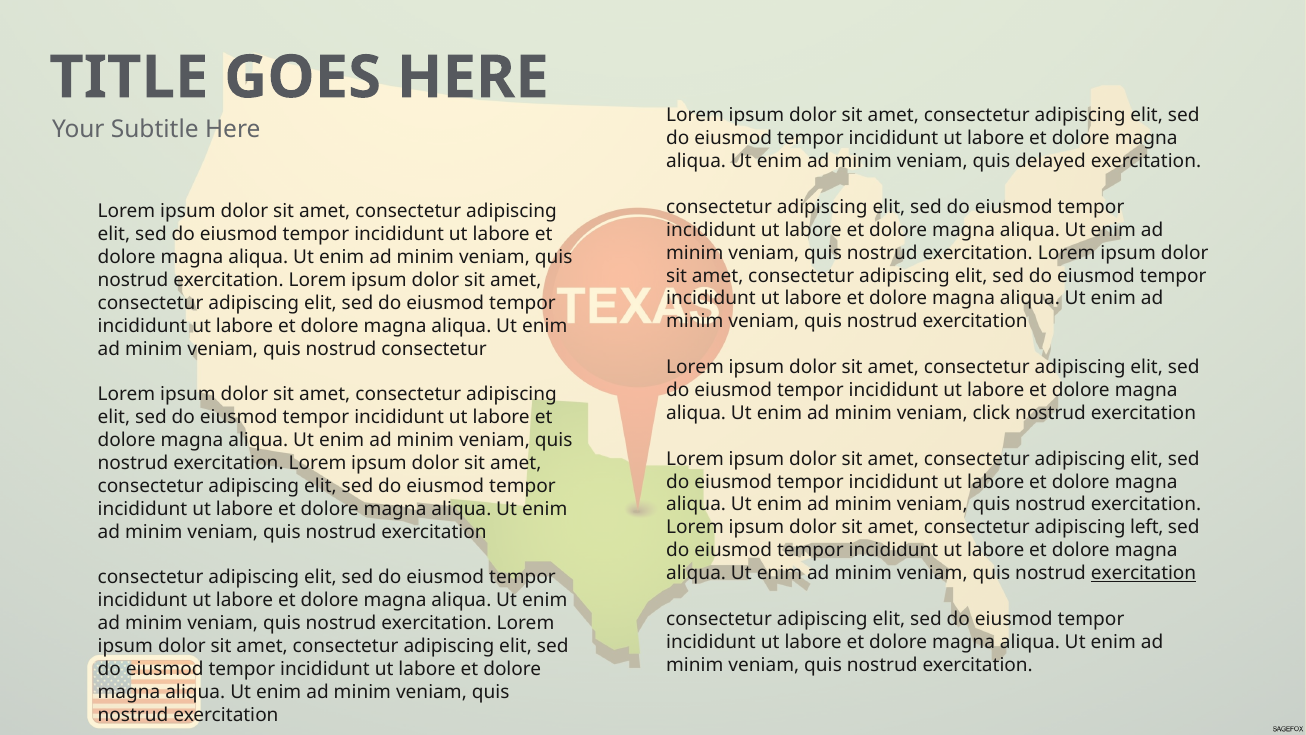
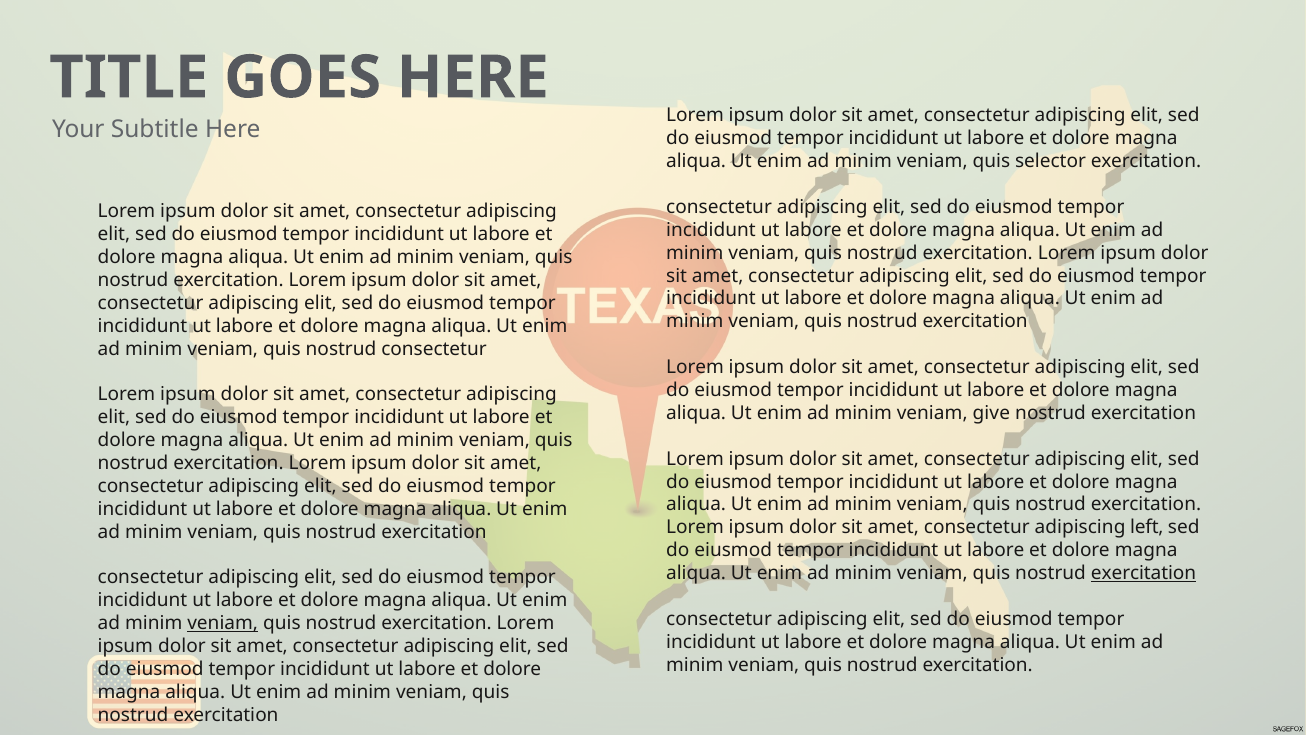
delayed: delayed -> selector
click: click -> give
veniam at (223, 623) underline: none -> present
